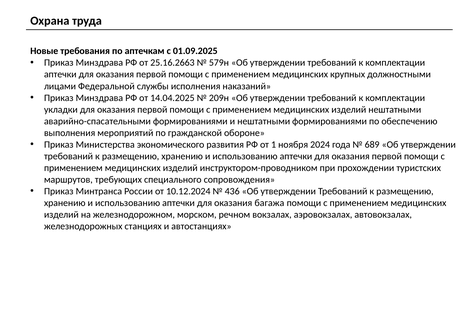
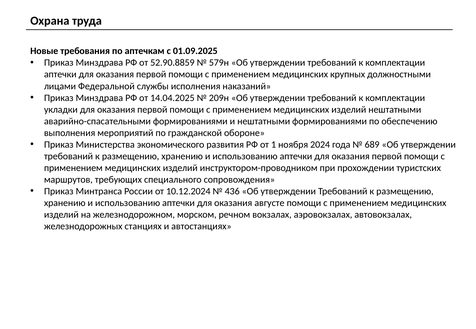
25.16.2663: 25.16.2663 -> 52.90.8859
багажа: багажа -> августе
